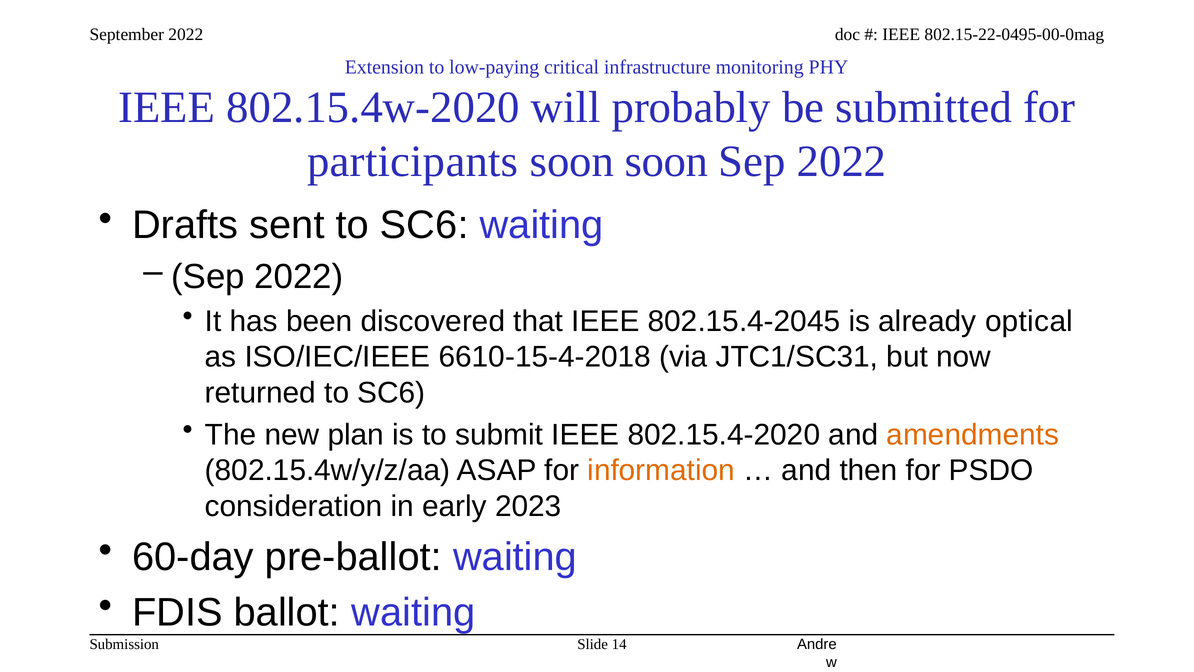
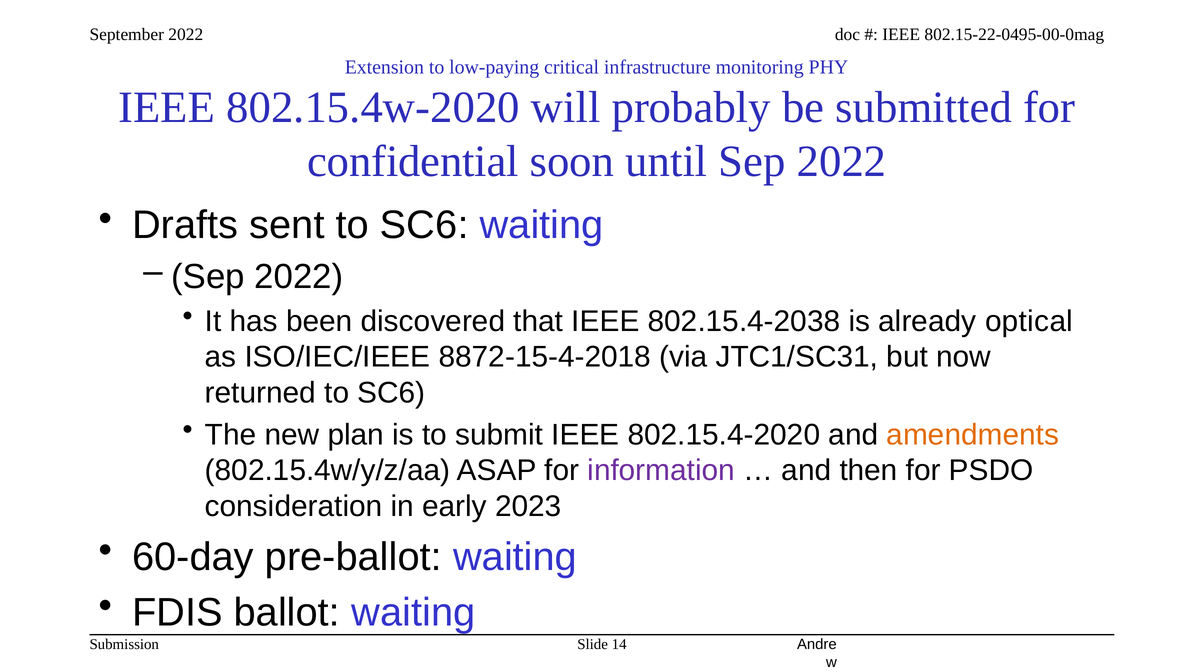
participants: participants -> confidential
soon soon: soon -> until
802.15.4-2045: 802.15.4-2045 -> 802.15.4-2038
6610-15-4-2018: 6610-15-4-2018 -> 8872-15-4-2018
information colour: orange -> purple
